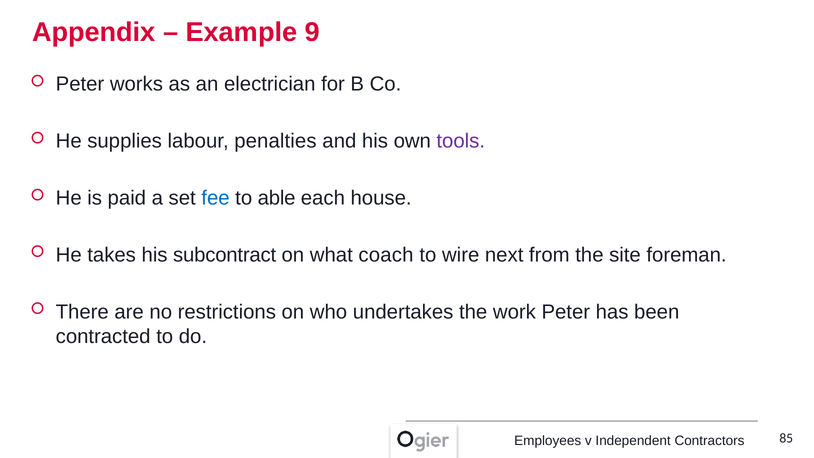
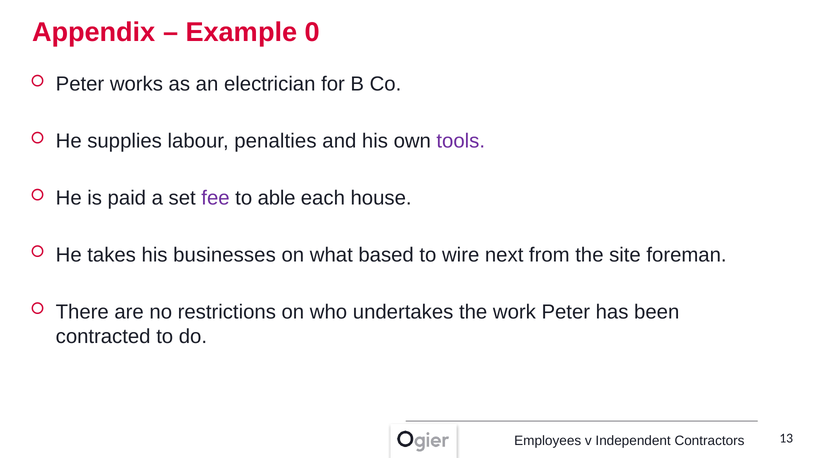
9: 9 -> 0
fee colour: blue -> purple
subcontract: subcontract -> businesses
coach: coach -> based
85: 85 -> 13
